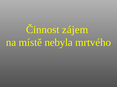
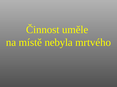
zájem: zájem -> uměle
